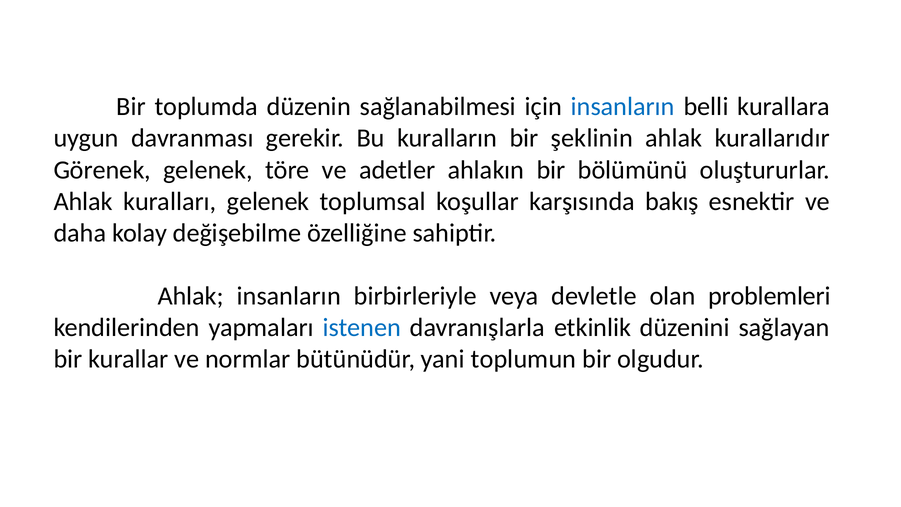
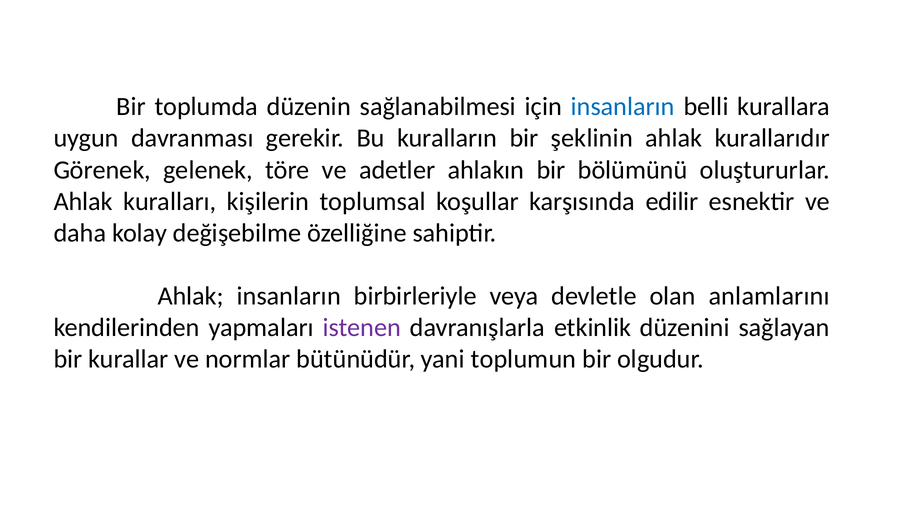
kuralları gelenek: gelenek -> kişilerin
bakış: bakış -> edilir
problemleri: problemleri -> anlamlarını
istenen colour: blue -> purple
